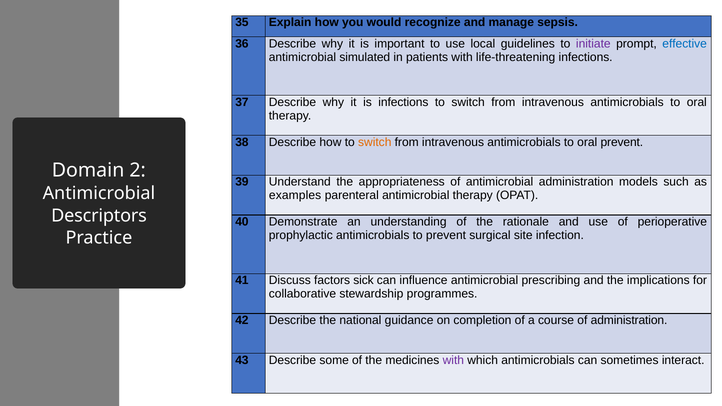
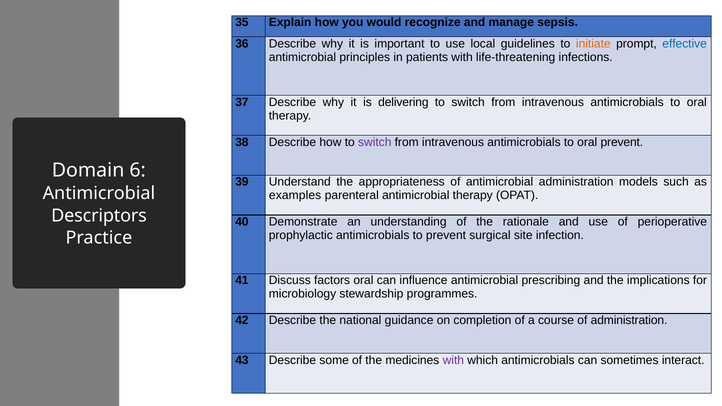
initiate colour: purple -> orange
simulated: simulated -> principles
is infections: infections -> delivering
switch at (375, 142) colour: orange -> purple
2: 2 -> 6
factors sick: sick -> oral
collaborative: collaborative -> microbiology
